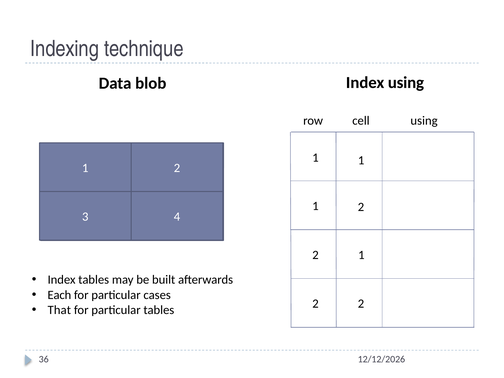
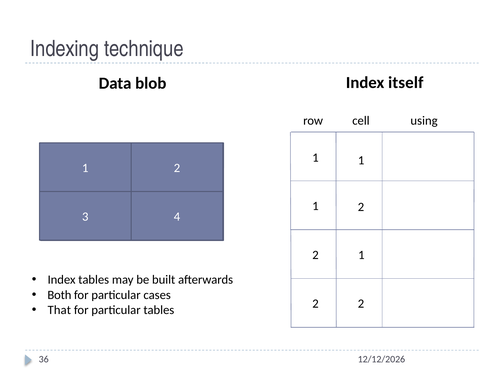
Index using: using -> itself
Each: Each -> Both
